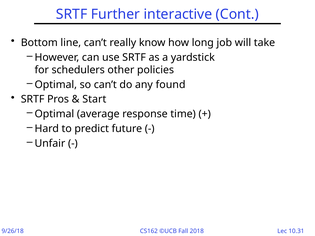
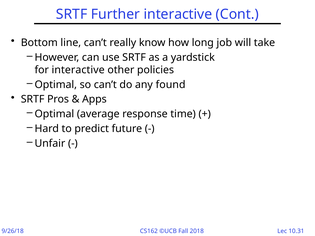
for schedulers: schedulers -> interactive
Start: Start -> Apps
